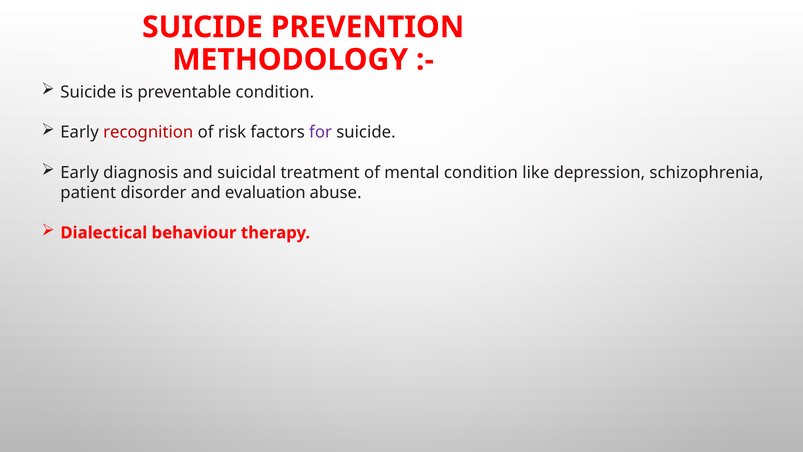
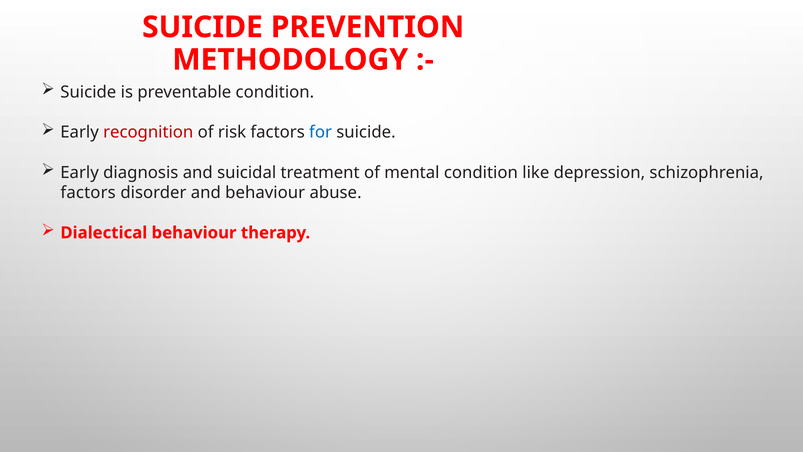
for colour: purple -> blue
patient at (88, 192): patient -> factors
and evaluation: evaluation -> behaviour
